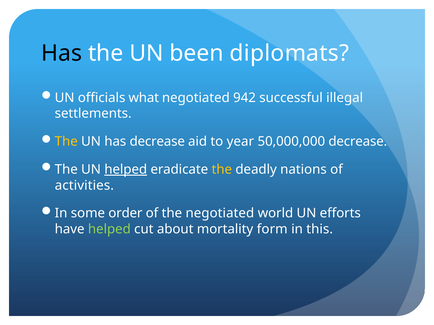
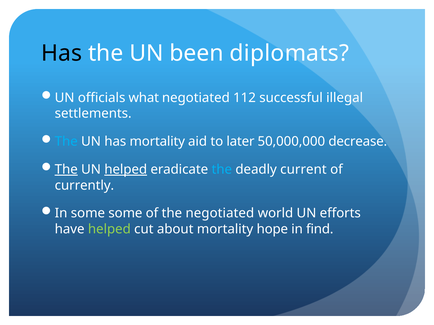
942: 942 -> 112
The at (66, 142) colour: yellow -> light blue
has decrease: decrease -> mortality
year: year -> later
The at (66, 170) underline: none -> present
the at (222, 170) colour: yellow -> light blue
nations: nations -> current
activities: activities -> currently
some order: order -> some
form: form -> hope
this: this -> find
